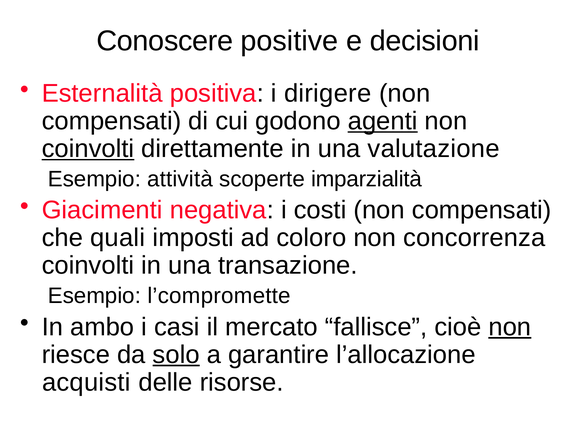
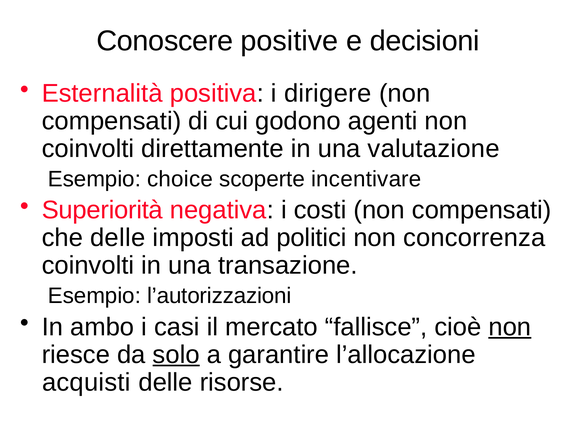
agenti underline: present -> none
coinvolti at (88, 149) underline: present -> none
attività: attività -> choice
imparzialità: imparzialità -> incentivare
Giacimenti: Giacimenti -> Superiorità
che quali: quali -> delle
coloro: coloro -> politici
l’compromette: l’compromette -> l’autorizzazioni
